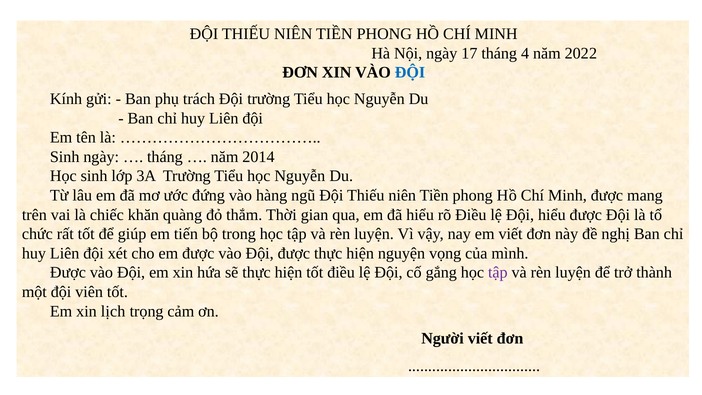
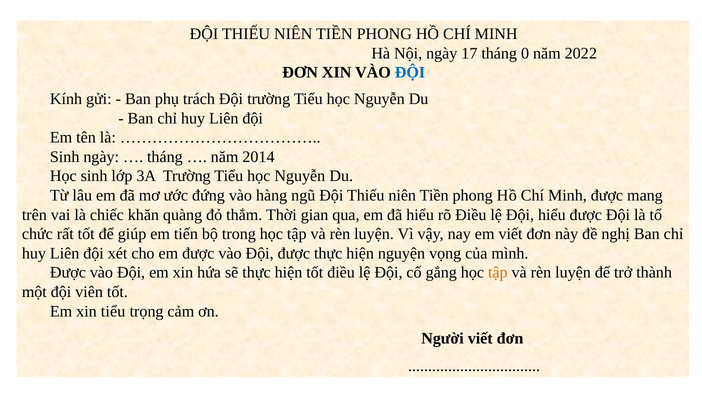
4: 4 -> 0
tập at (498, 273) colour: purple -> orange
xin lịch: lịch -> tiểu
